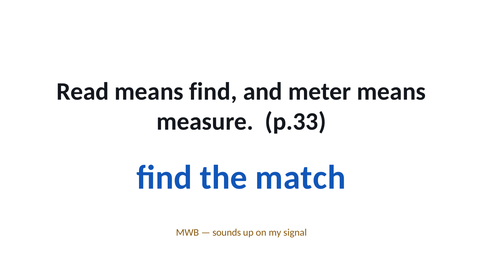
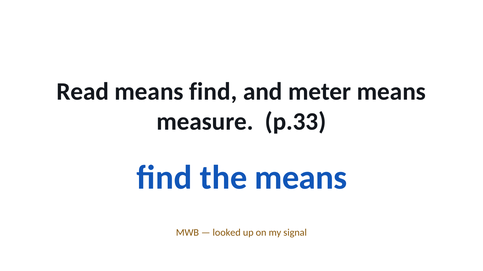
the match: match -> means
sounds: sounds -> looked
